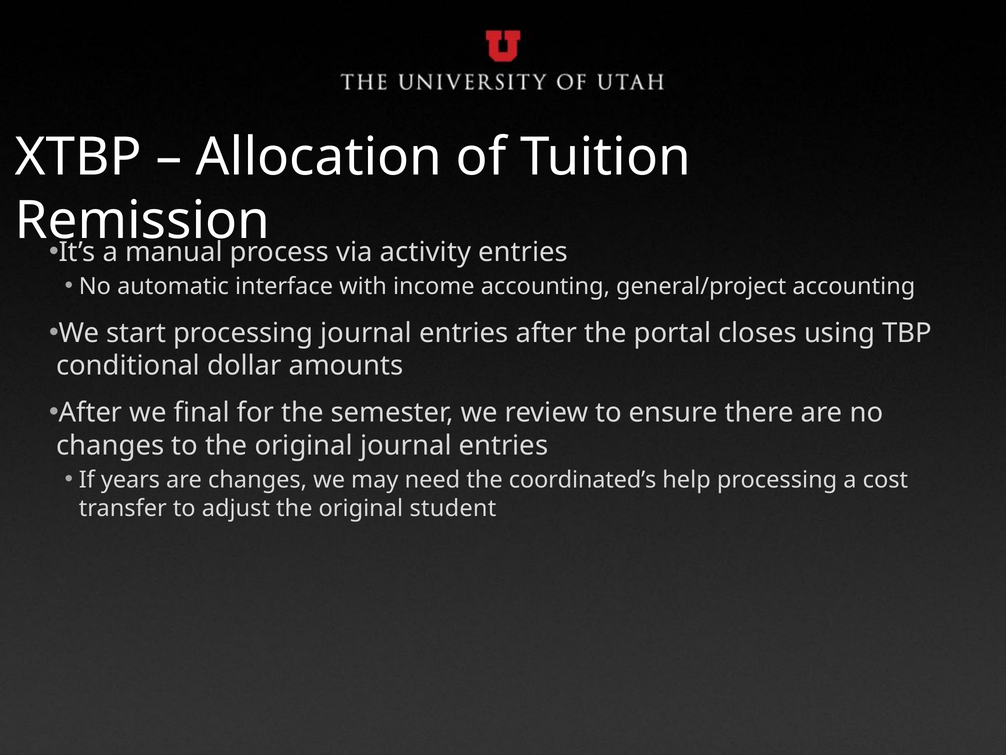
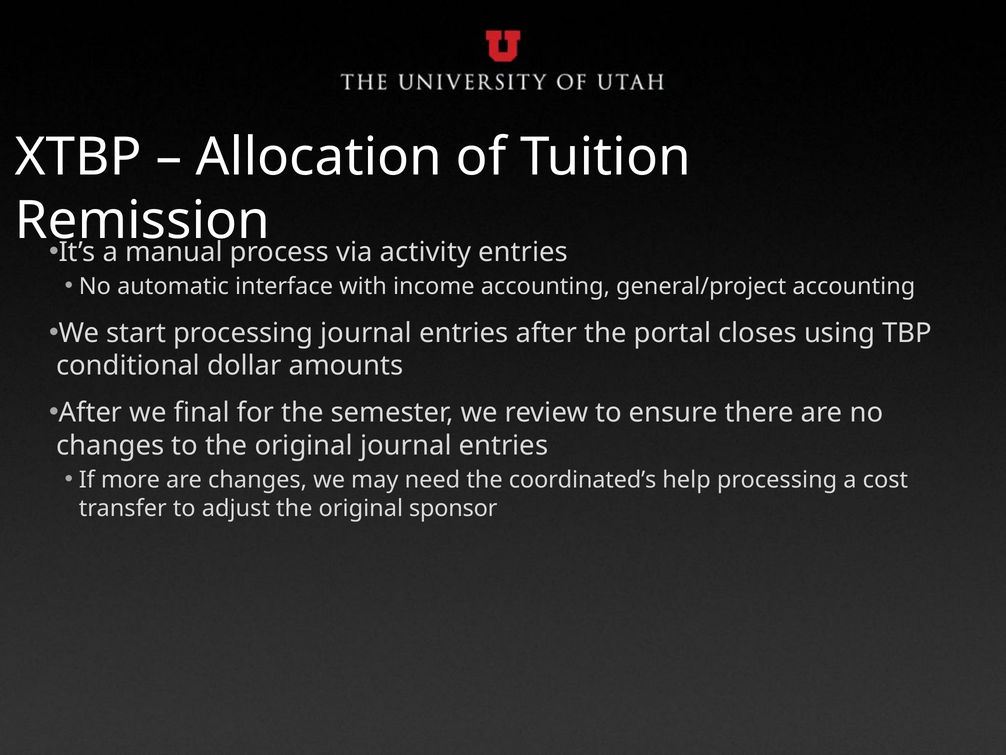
years: years -> more
student: student -> sponsor
